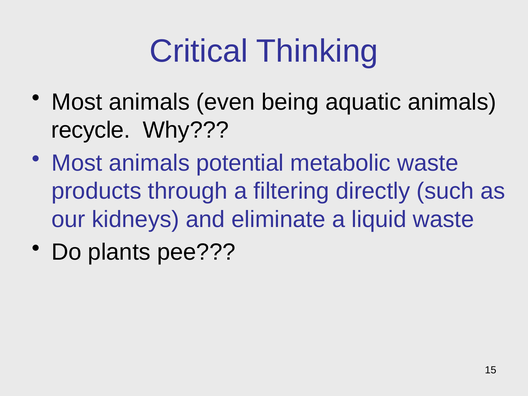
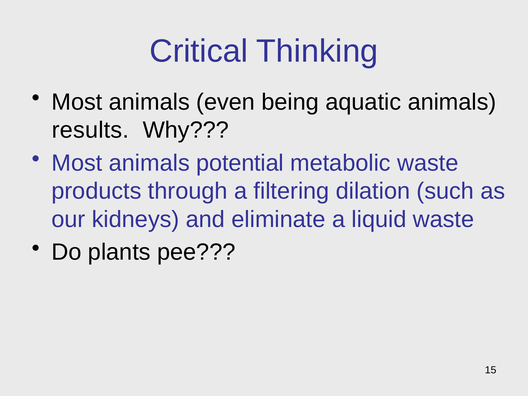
recycle: recycle -> results
directly: directly -> dilation
